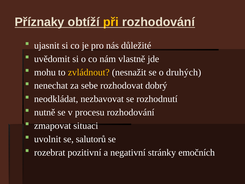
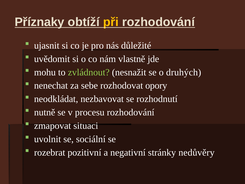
zvládnout colour: yellow -> light green
dobrý: dobrý -> opory
salutorů: salutorů -> sociální
emočních: emočních -> nedůvěry
